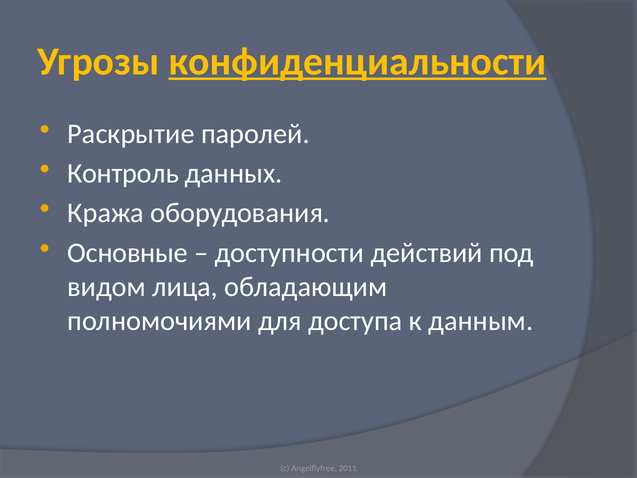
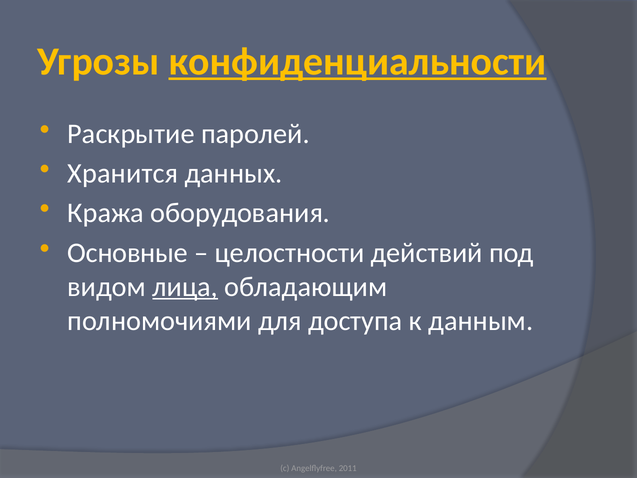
Контроль: Контроль -> Хранится
доступности: доступности -> целостности
лица underline: none -> present
